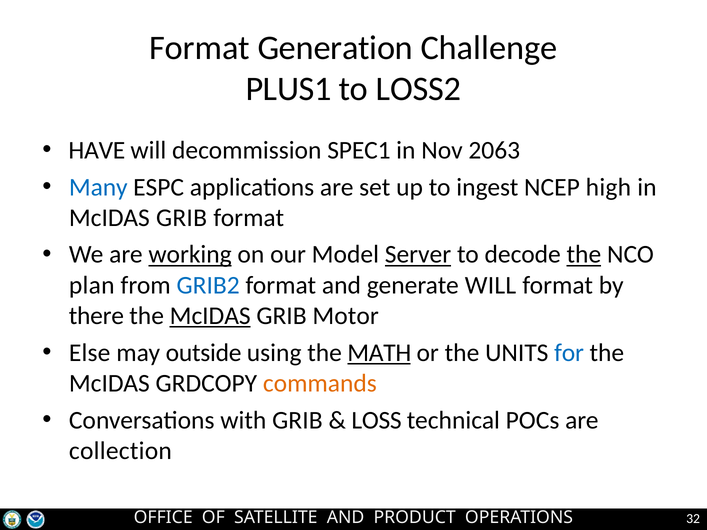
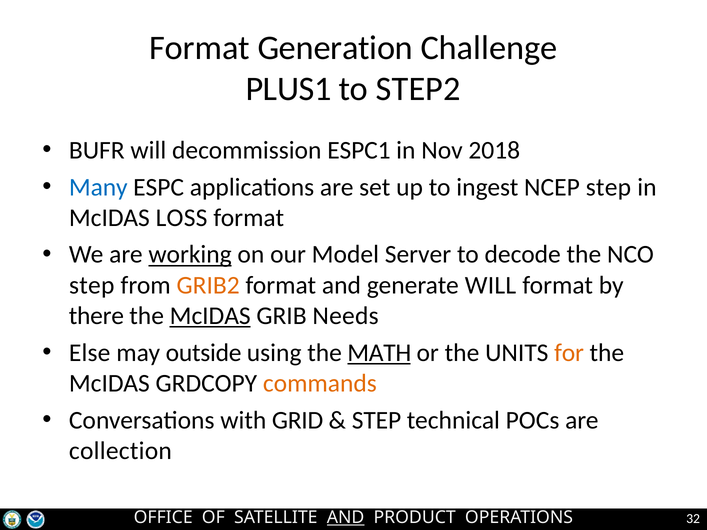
LOSS2: LOSS2 -> STEP2
HAVE: HAVE -> BUFR
SPEC1: SPEC1 -> ESPC1
2063: 2063 -> 2018
NCEP high: high -> step
GRIB at (182, 218): GRIB -> LOSS
Server underline: present -> none
the at (584, 255) underline: present -> none
plan at (92, 285): plan -> step
GRIB2 colour: blue -> orange
Motor: Motor -> Needs
for colour: blue -> orange
with GRIB: GRIB -> GRID
LOSS at (377, 420): LOSS -> STEP
AND at (346, 517) underline: none -> present
